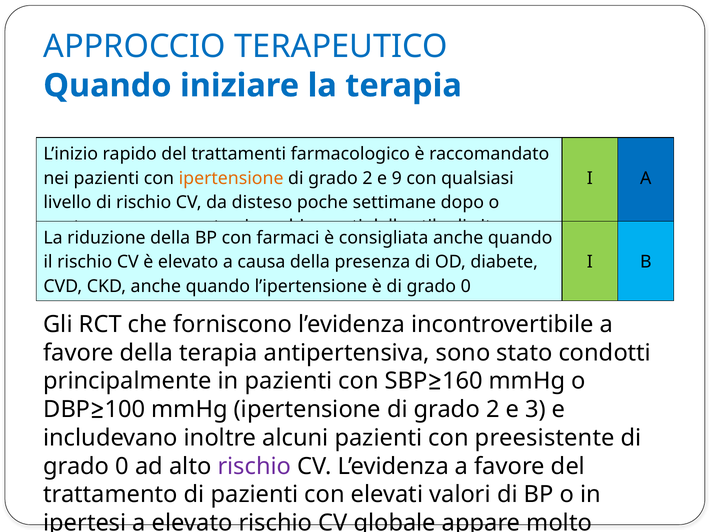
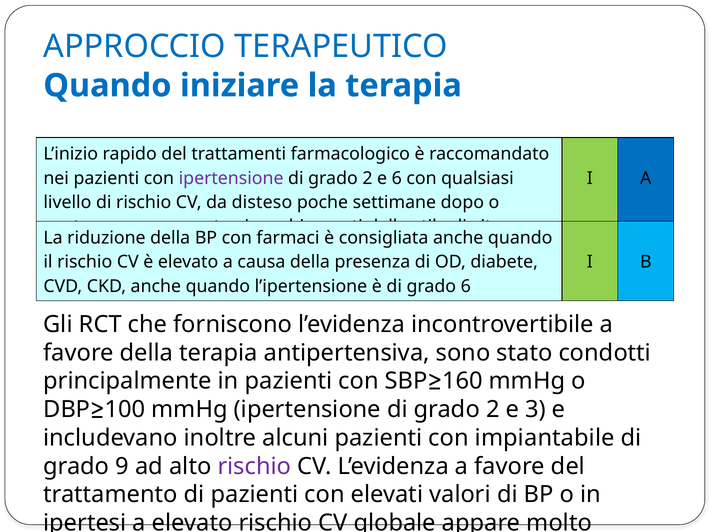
ipertensione at (231, 178) colour: orange -> purple
e 9: 9 -> 6
è di grado 0: 0 -> 6
preesistente: preesistente -> impiantabile
0 at (122, 467): 0 -> 9
